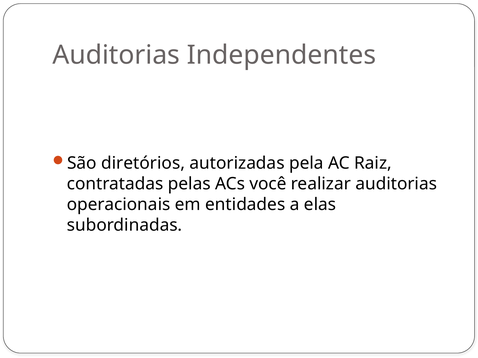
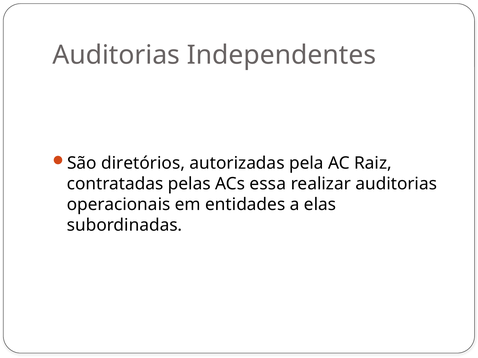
você: você -> essa
